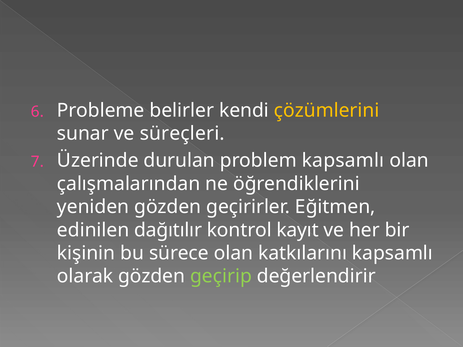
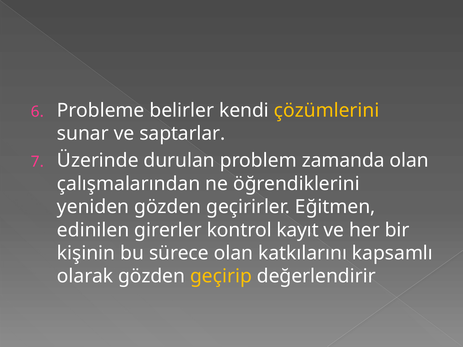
süreçleri: süreçleri -> saptarlar
problem kapsamlı: kapsamlı -> zamanda
dağıtılır: dağıtılır -> girerler
geçirip colour: light green -> yellow
